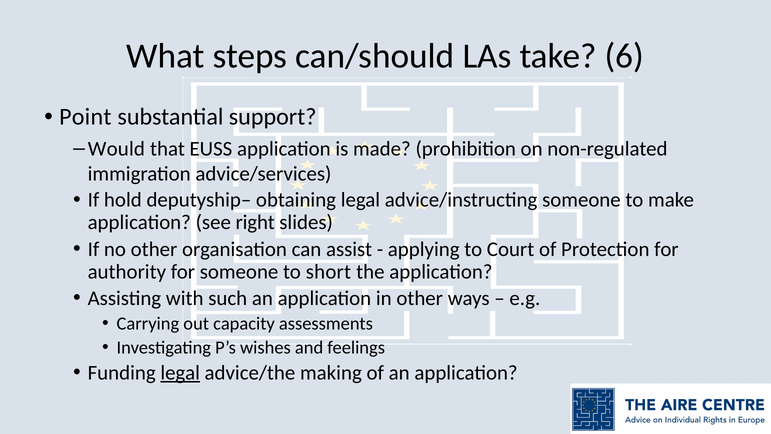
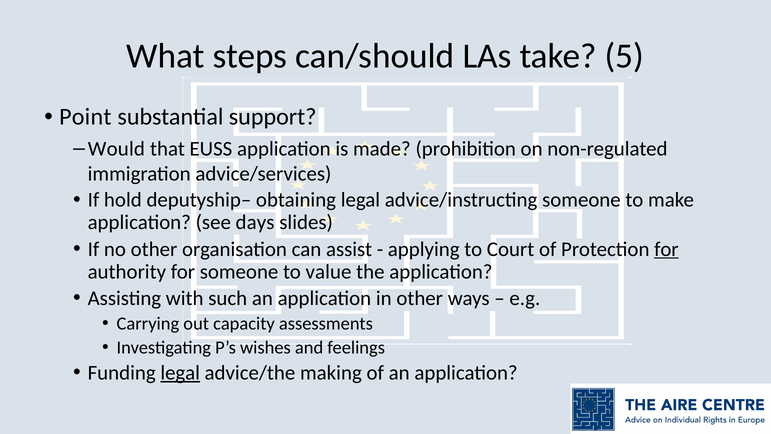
6: 6 -> 5
right: right -> days
for at (666, 249) underline: none -> present
short: short -> value
